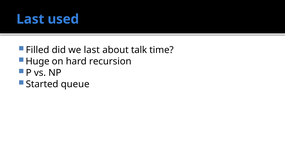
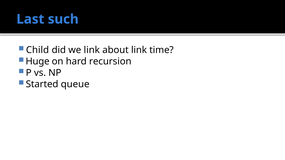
used: used -> such
Filled: Filled -> Child
we last: last -> link
about talk: talk -> link
